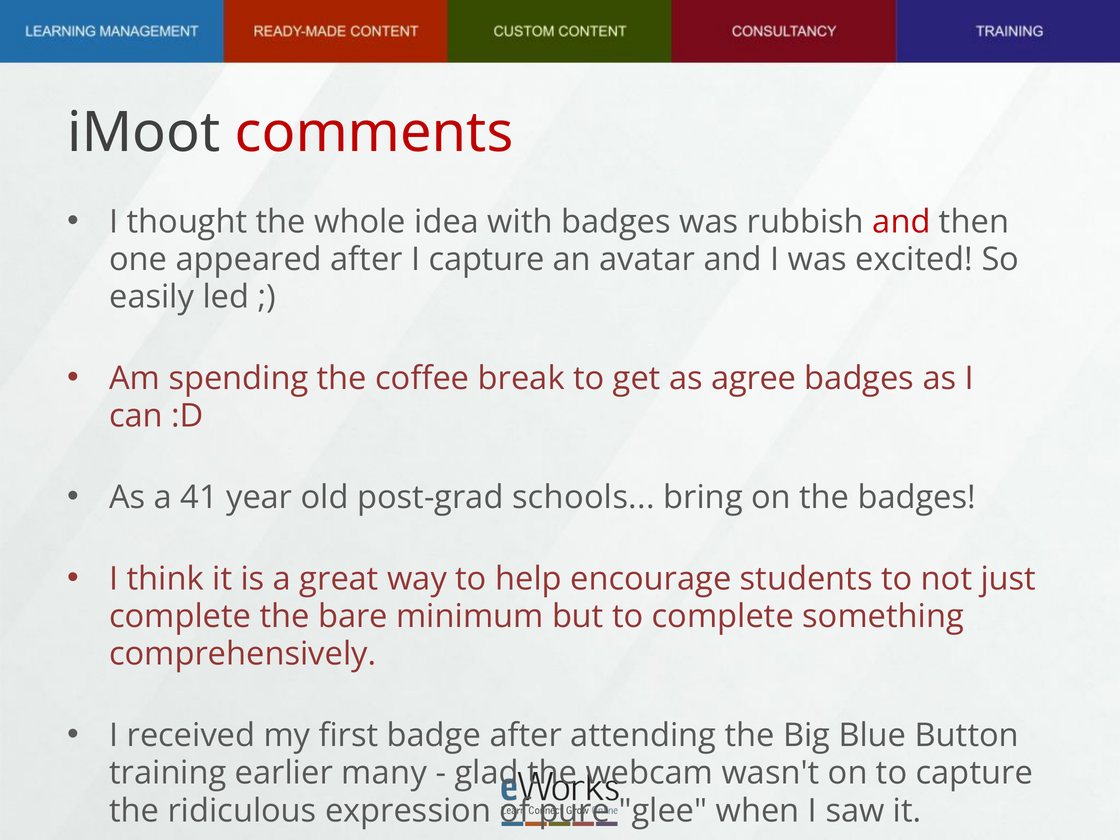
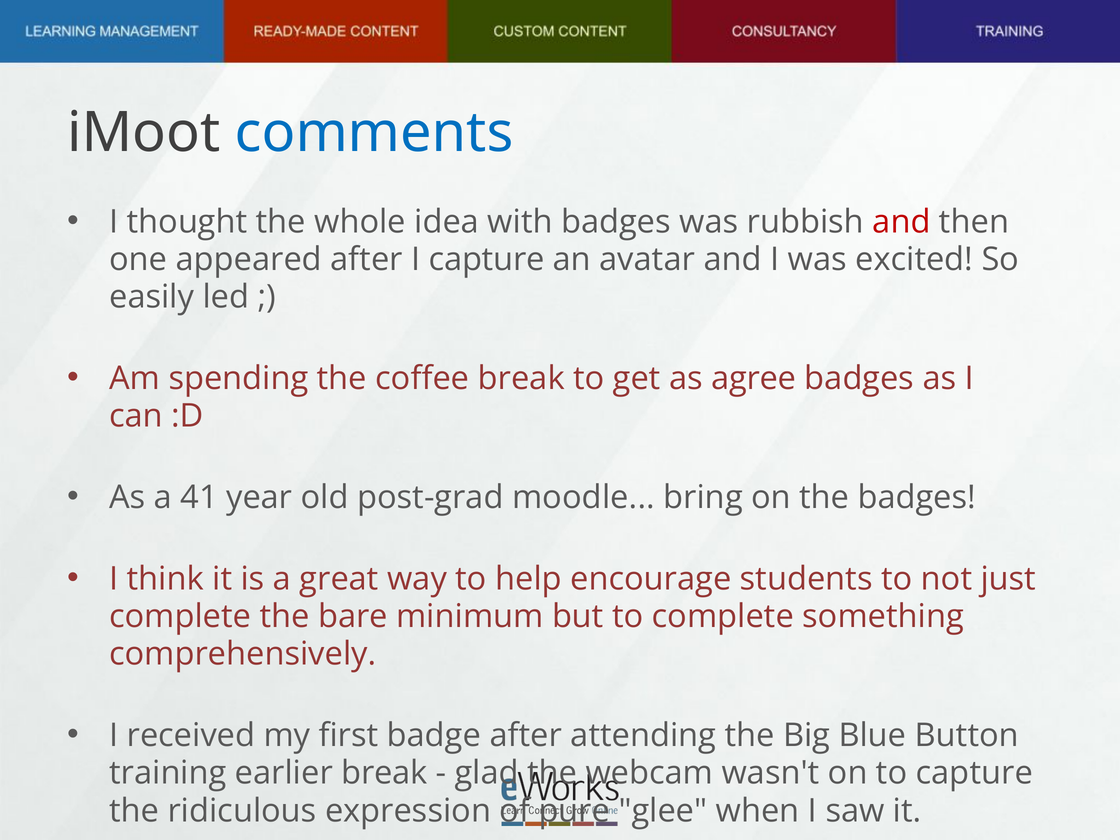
comments colour: red -> blue
schools: schools -> moodle
earlier many: many -> break
